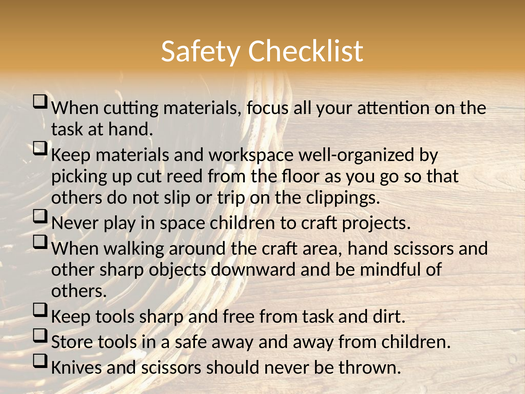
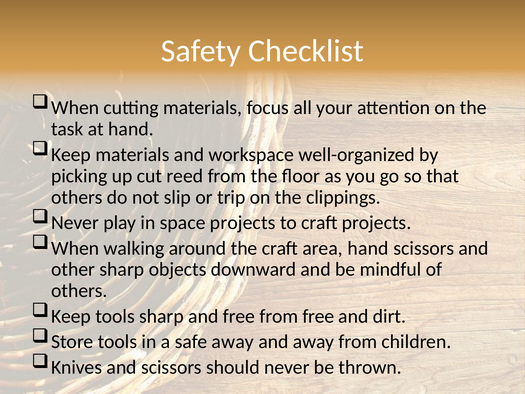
space children: children -> projects
from task: task -> free
